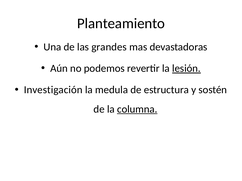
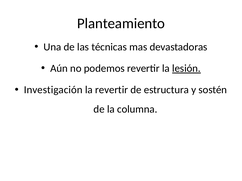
grandes: grandes -> técnicas
la medula: medula -> revertir
columna underline: present -> none
